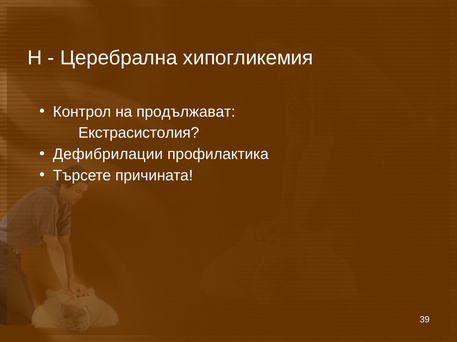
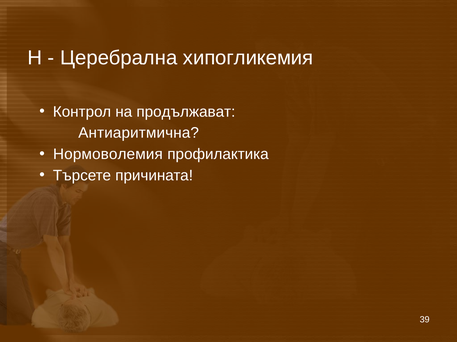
Екстрасистолия: Екстрасистолия -> Антиаритмична
Дефибрилации: Дефибрилации -> Нормоволемия
